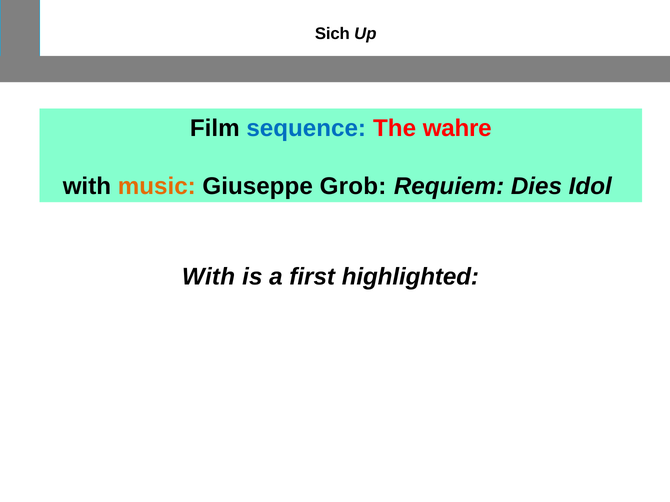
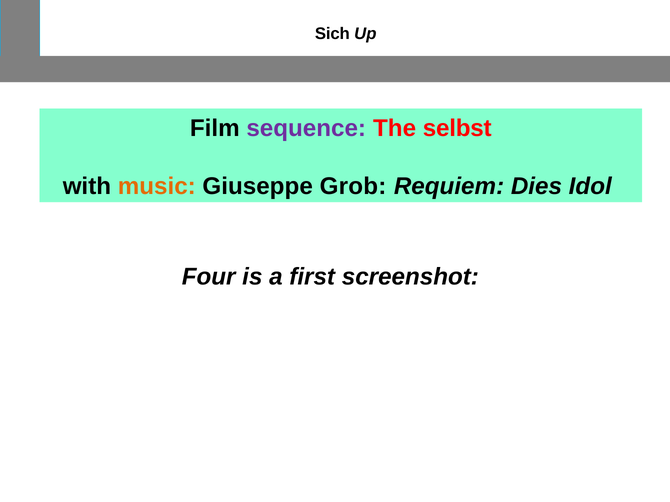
sequence colour: blue -> purple
wahre: wahre -> selbst
With at (209, 277): With -> Four
highlighted: highlighted -> screenshot
